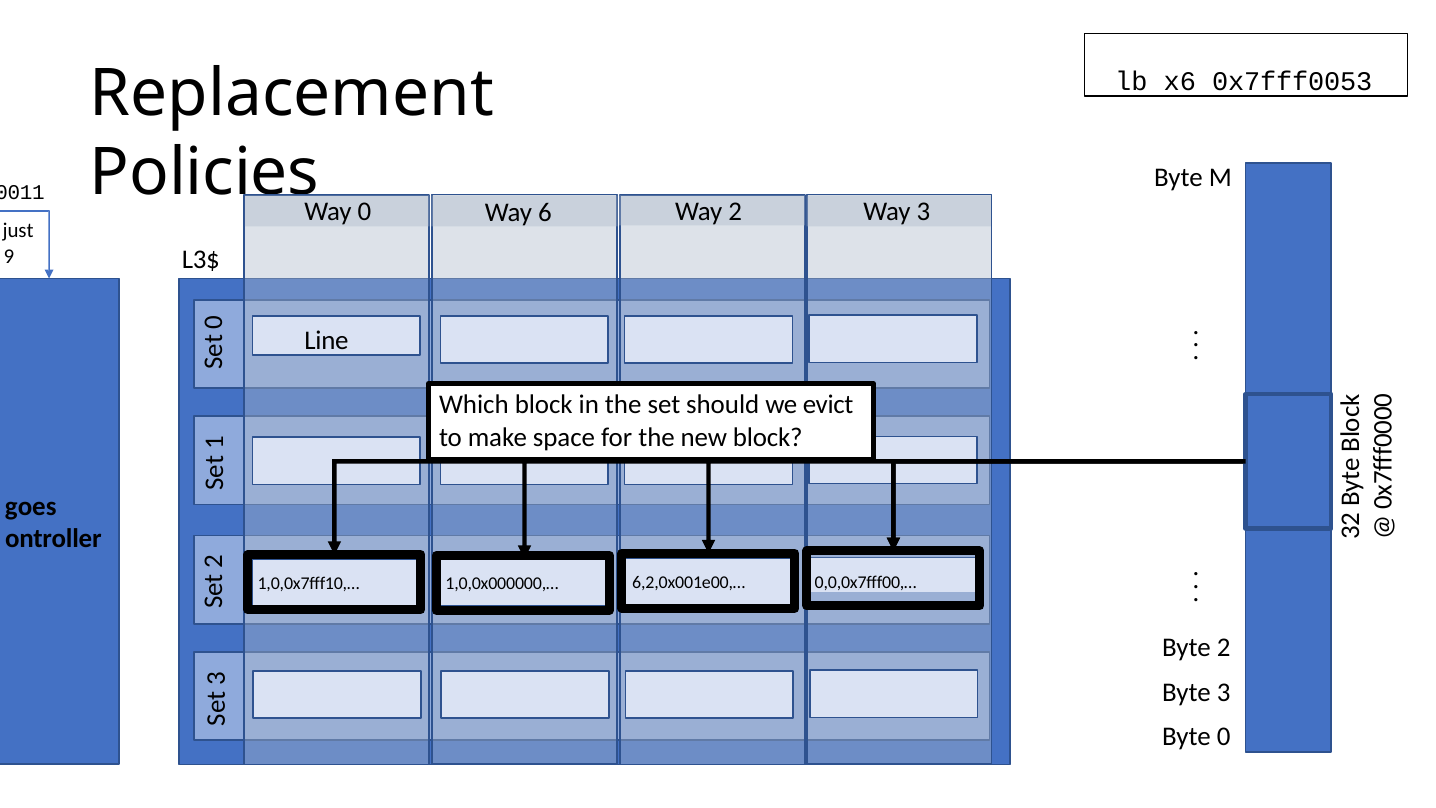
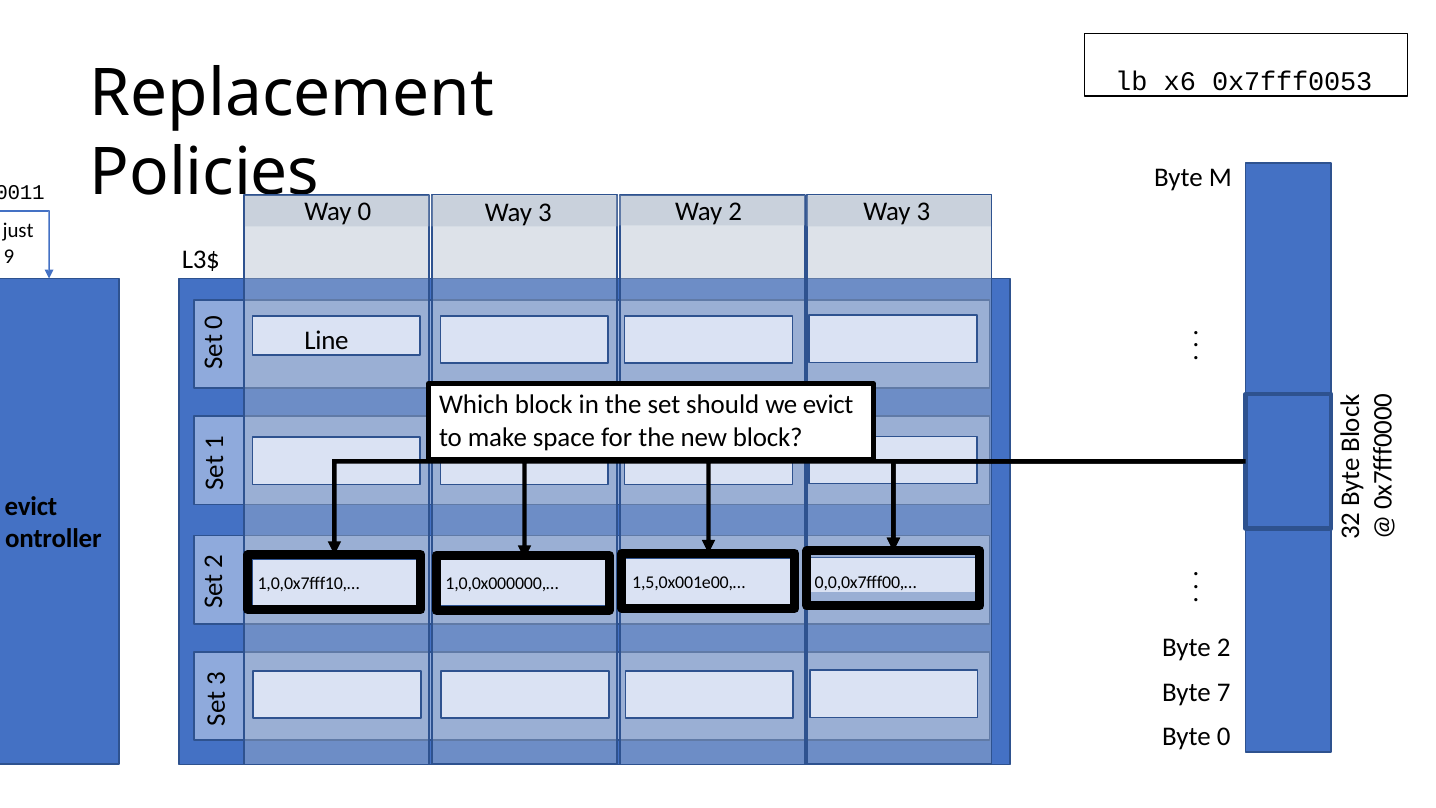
0 Way 6: 6 -> 3
goes at (31, 506): goes -> evict
6,2,0x001e00,…: 6,2,0x001e00,… -> 1,5,0x001e00,…
Byte 3: 3 -> 7
